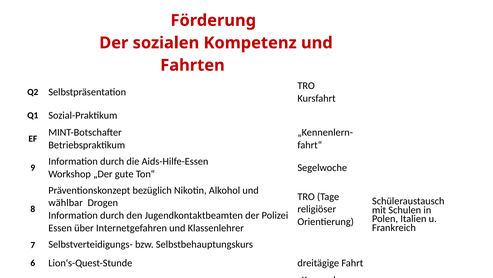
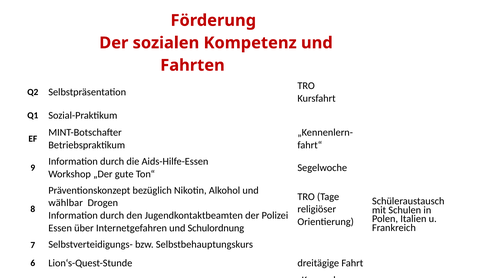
Klassenlehrer: Klassenlehrer -> Schulordnung
